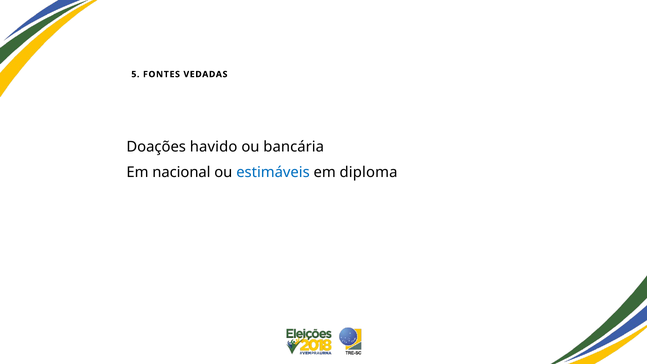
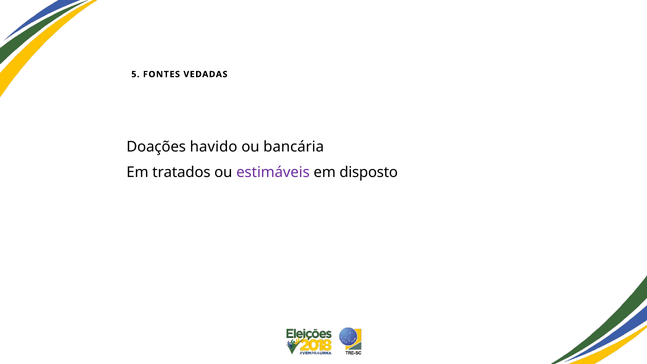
nacional: nacional -> tratados
estimáveis colour: blue -> purple
diploma: diploma -> disposto
